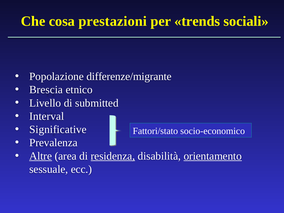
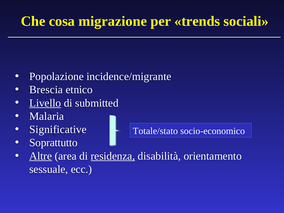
prestazioni: prestazioni -> migrazione
differenze/migrante: differenze/migrante -> incidence/migrante
Livello underline: none -> present
Interval: Interval -> Malaria
Fattori/stato: Fattori/stato -> Totale/stato
Prevalenza: Prevalenza -> Soprattutto
orientamento underline: present -> none
